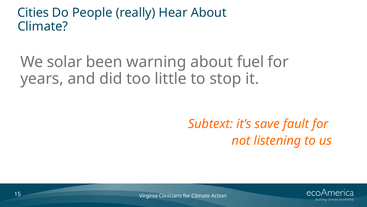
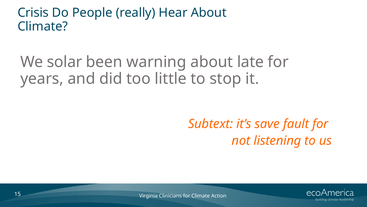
Cities: Cities -> Crisis
fuel: fuel -> late
